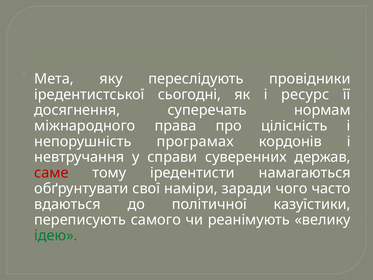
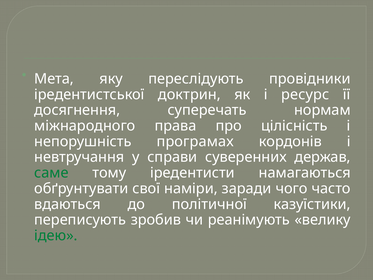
сьогодні: сьогодні -> доктрин
саме colour: red -> green
самого: самого -> зробив
